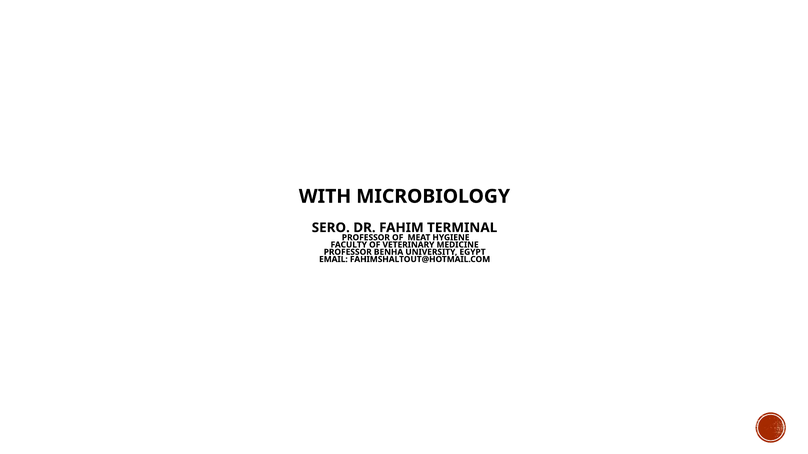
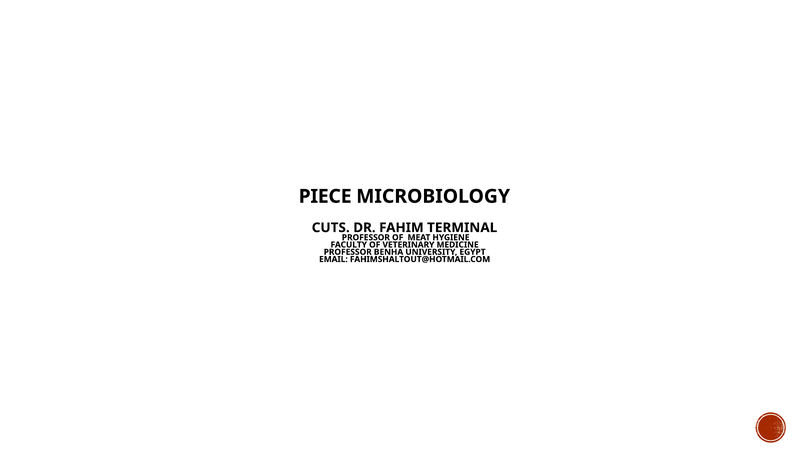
WITH: WITH -> PIECE
SERO: SERO -> CUTS
